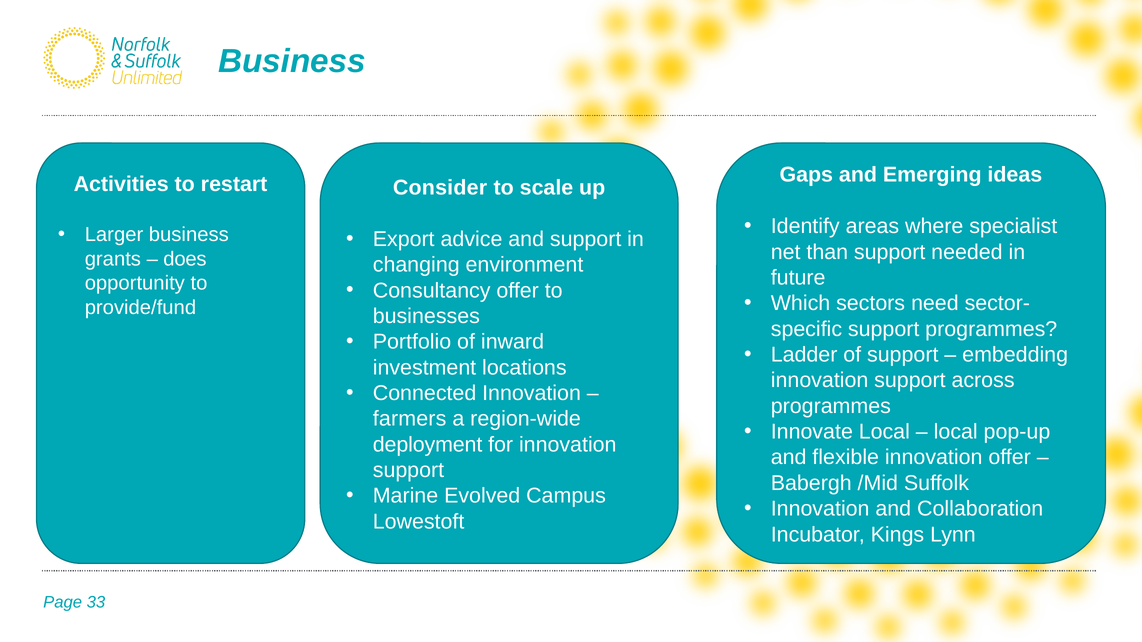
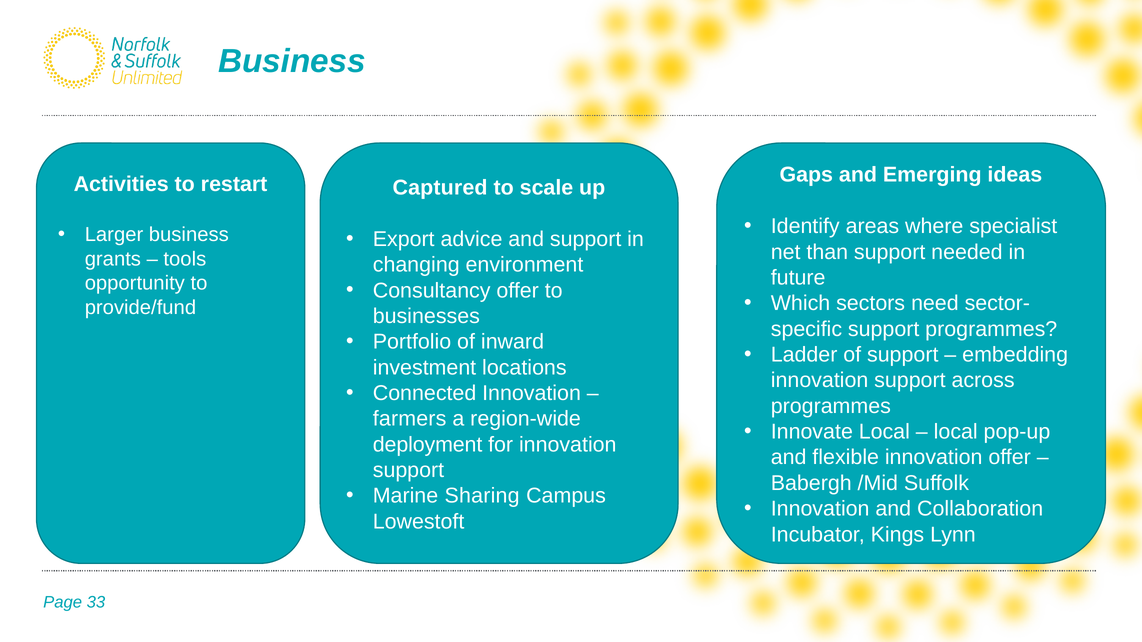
Consider: Consider -> Captured
does: does -> tools
Evolved: Evolved -> Sharing
